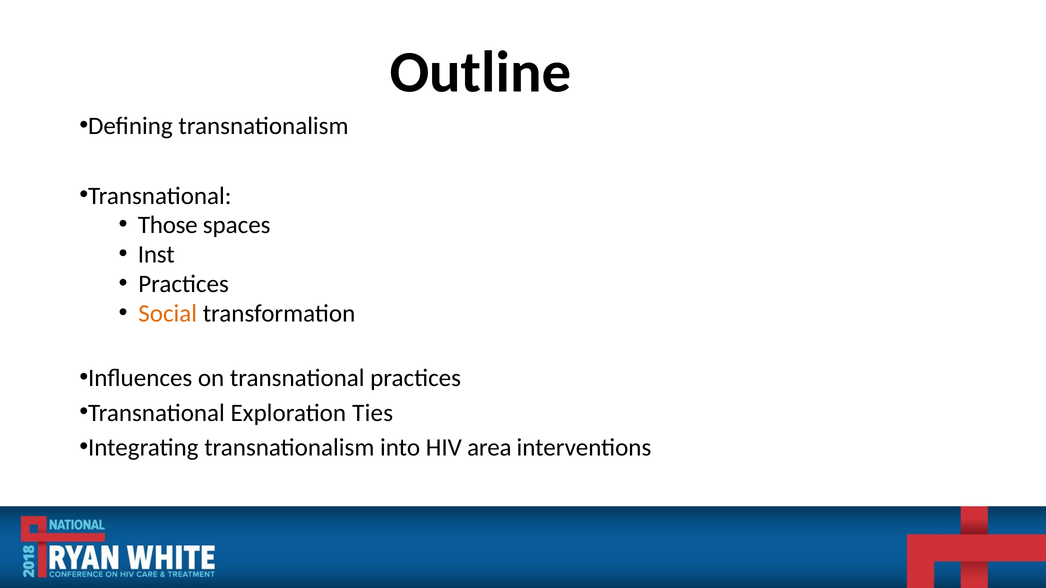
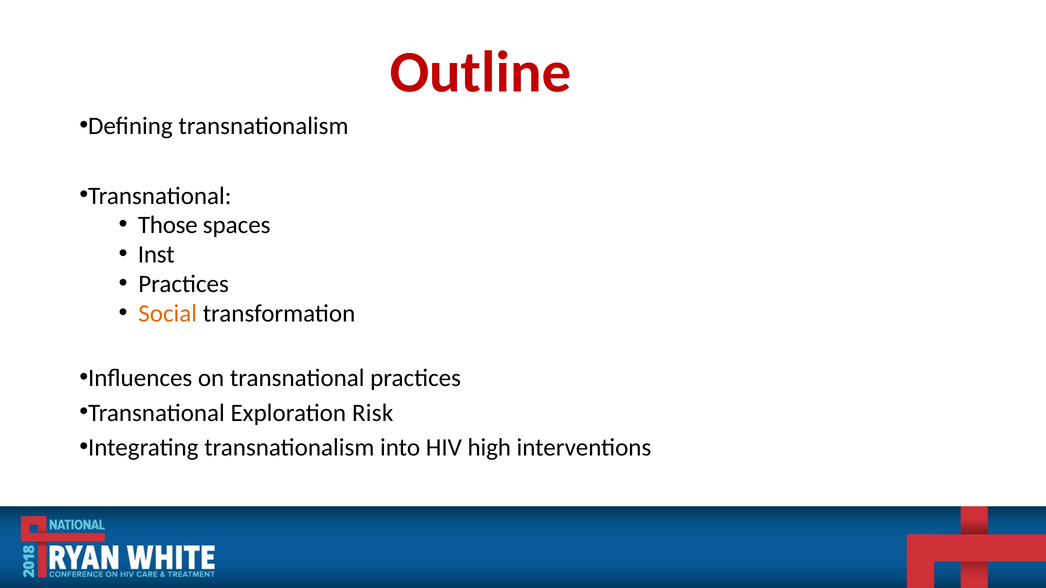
Outline colour: black -> red
Ties: Ties -> Risk
area: area -> high
